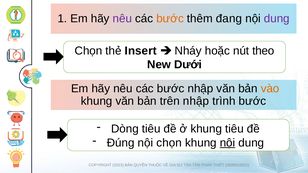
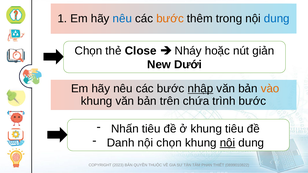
nêu at (122, 19) colour: purple -> blue
đang: đang -> trong
dung at (277, 19) colour: purple -> blue
Insert: Insert -> Close
theo: theo -> giản
nhập at (200, 89) underline: none -> present
trên nhập: nhập -> chứa
Dòng: Dòng -> Nhấn
Đúng: Đúng -> Danh
